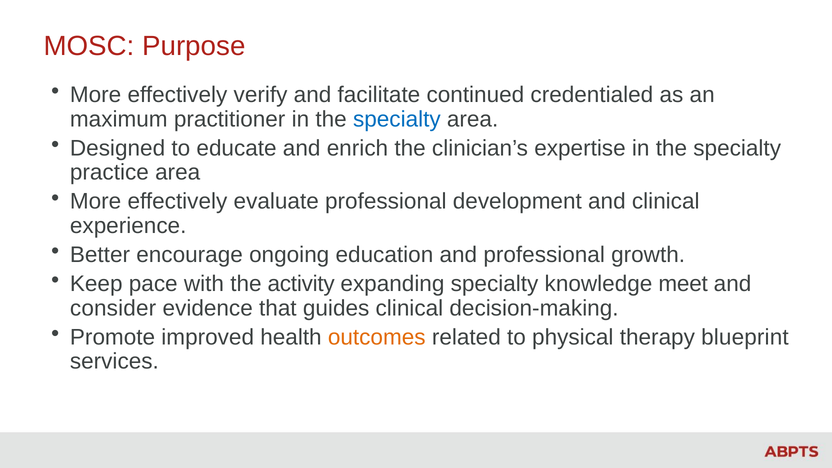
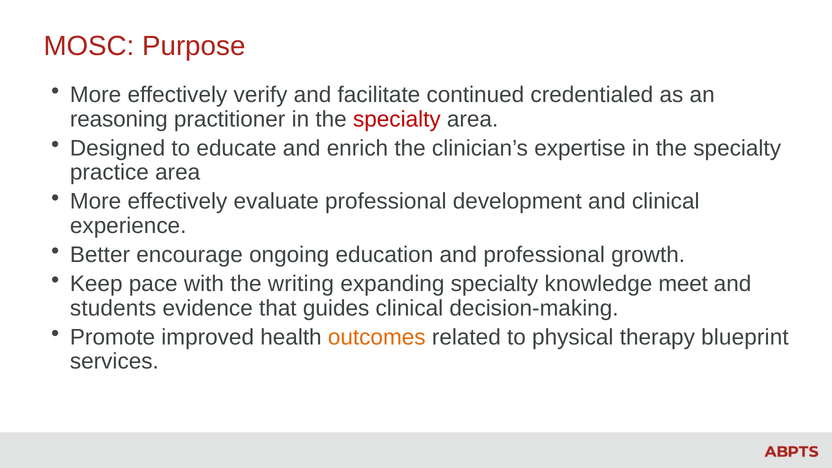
maximum: maximum -> reasoning
specialty at (397, 119) colour: blue -> red
activity: activity -> writing
consider: consider -> students
